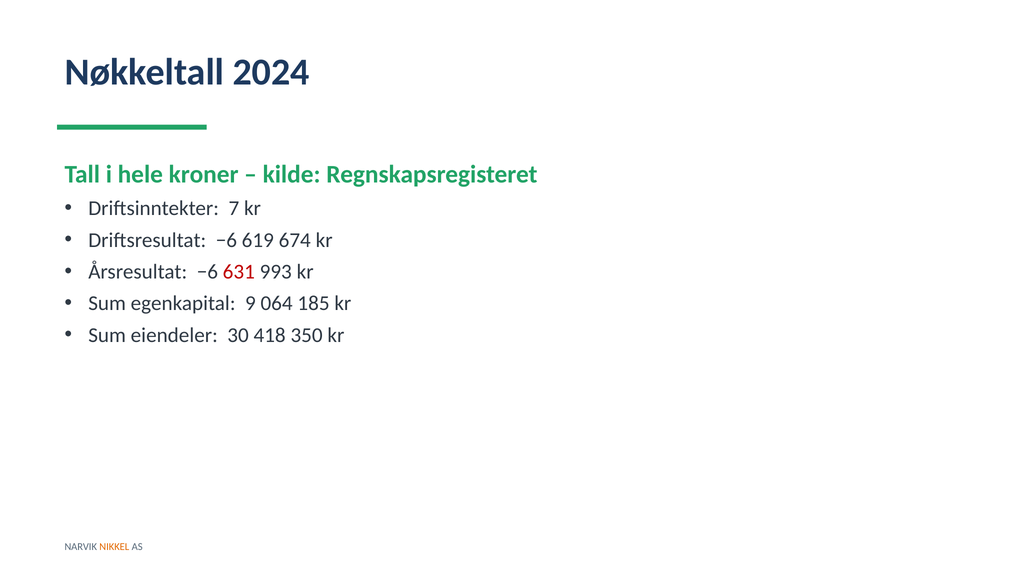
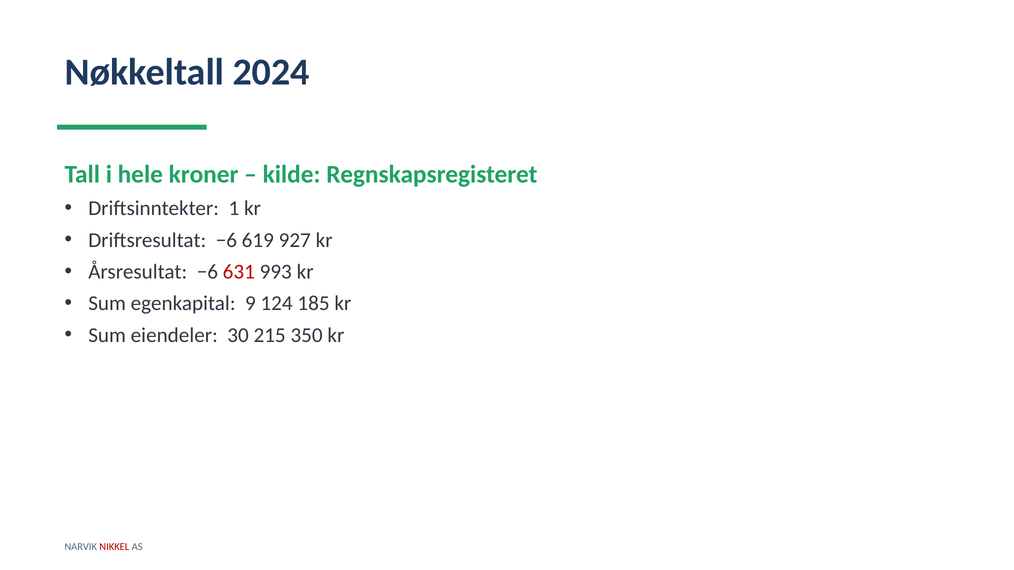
7: 7 -> 1
674: 674 -> 927
064: 064 -> 124
418: 418 -> 215
NIKKEL colour: orange -> red
